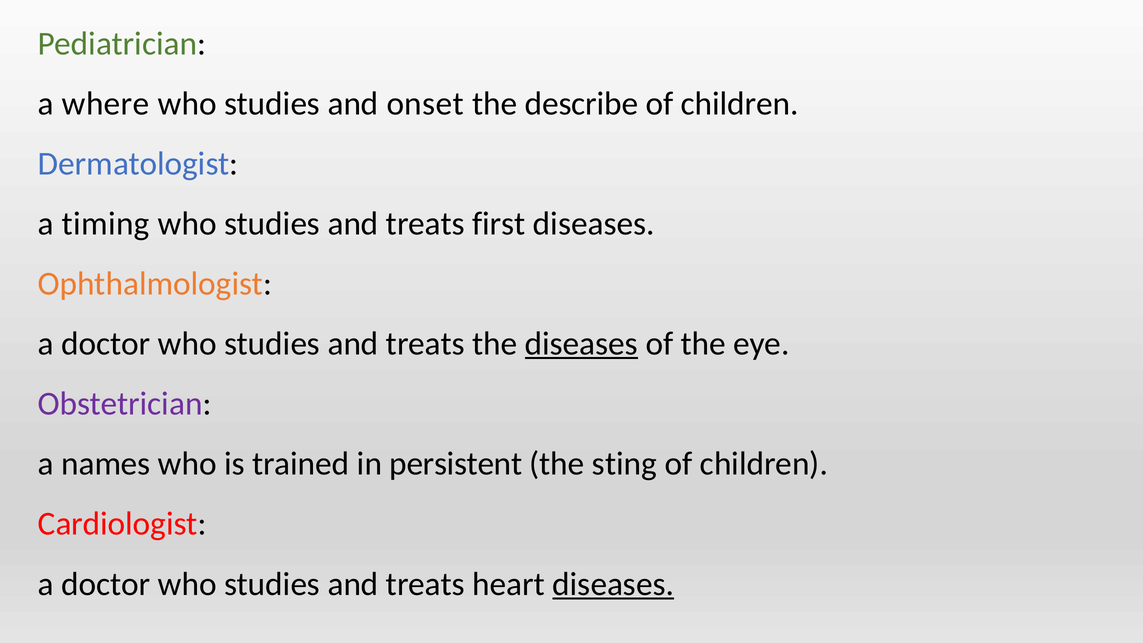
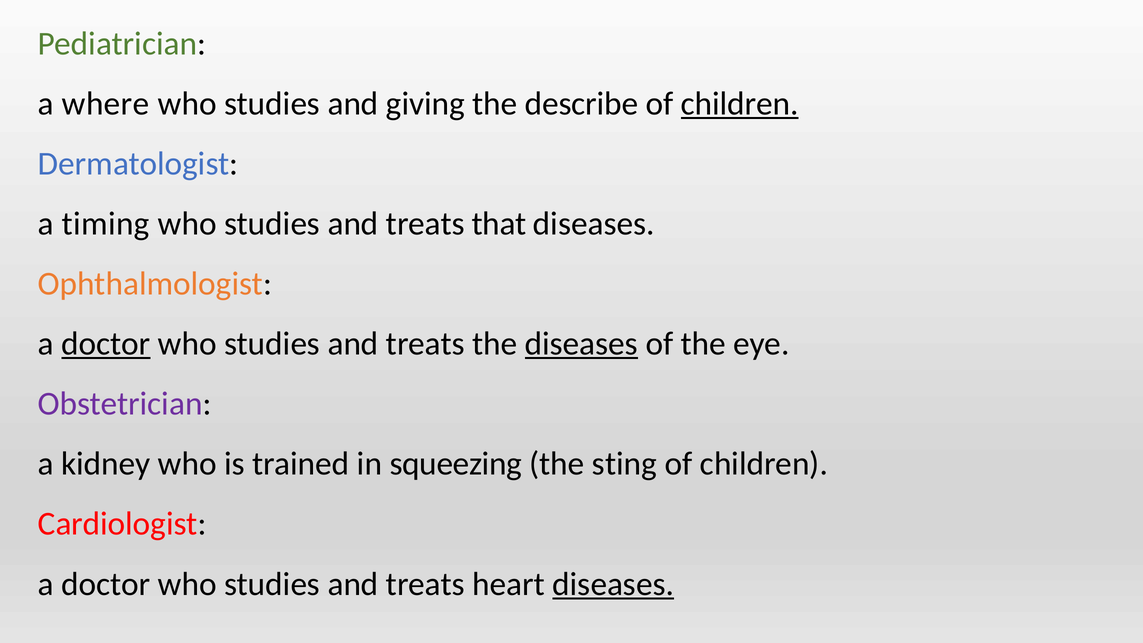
onset: onset -> giving
children at (740, 104) underline: none -> present
first: first -> that
doctor at (106, 344) underline: none -> present
names: names -> kidney
persistent: persistent -> squeezing
